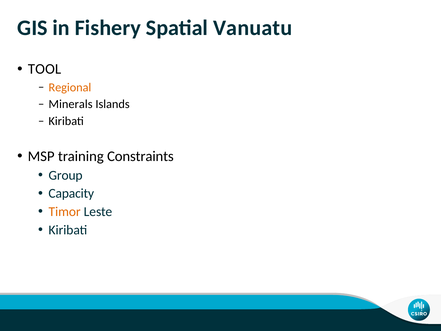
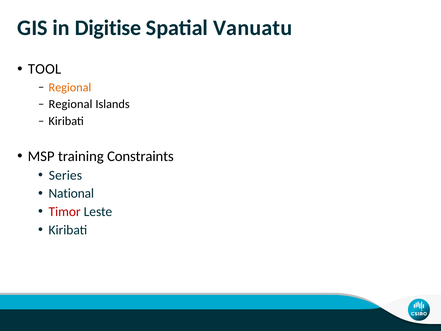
Fishery: Fishery -> Digitise
Minerals at (71, 104): Minerals -> Regional
Group: Group -> Series
Capacity: Capacity -> National
Timor colour: orange -> red
